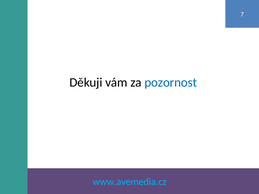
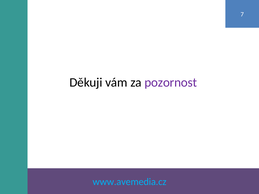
pozornost colour: blue -> purple
